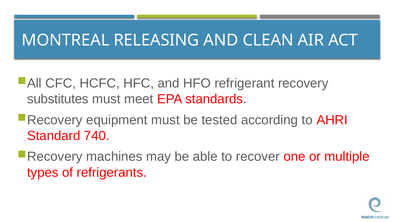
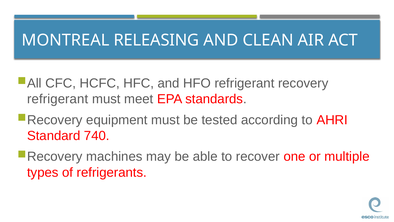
substitutes at (58, 99): substitutes -> refrigerant
